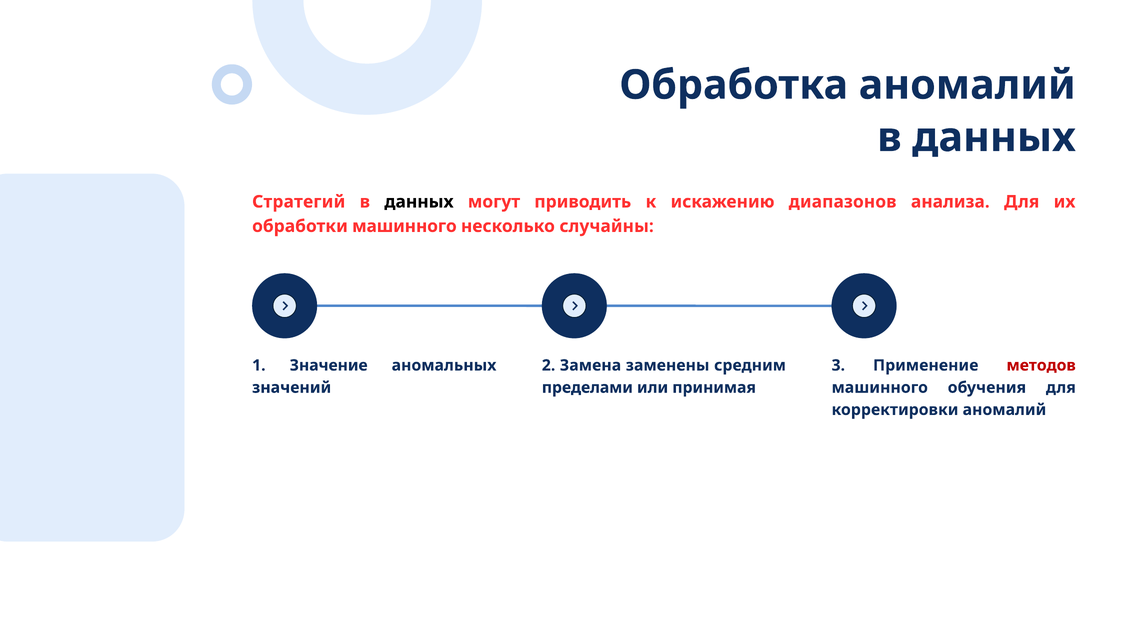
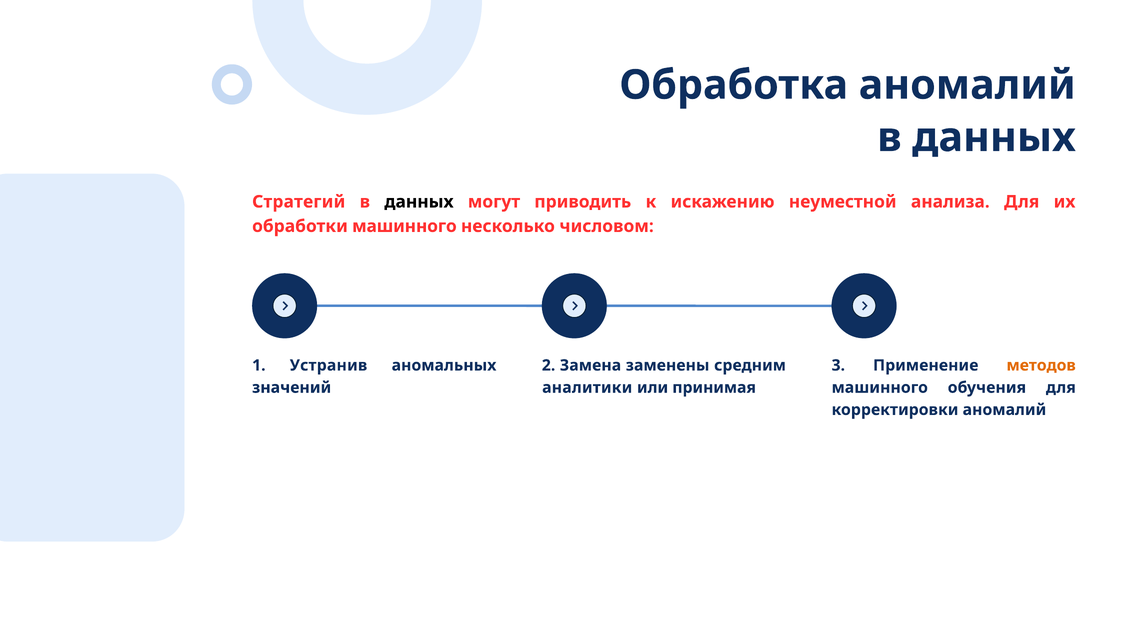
диапазонов: диапазонов -> неуместной
случайны: случайны -> числовом
Значение: Значение -> Устранив
методов colour: red -> orange
пределами: пределами -> аналитики
